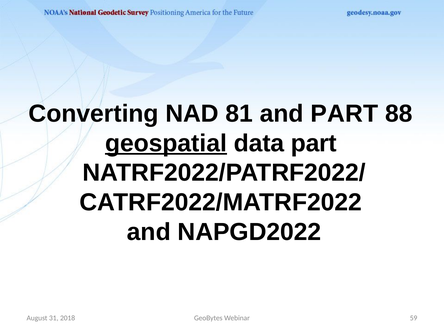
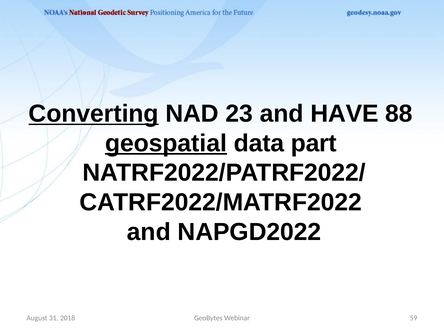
Converting underline: none -> present
81: 81 -> 23
and PART: PART -> HAVE
